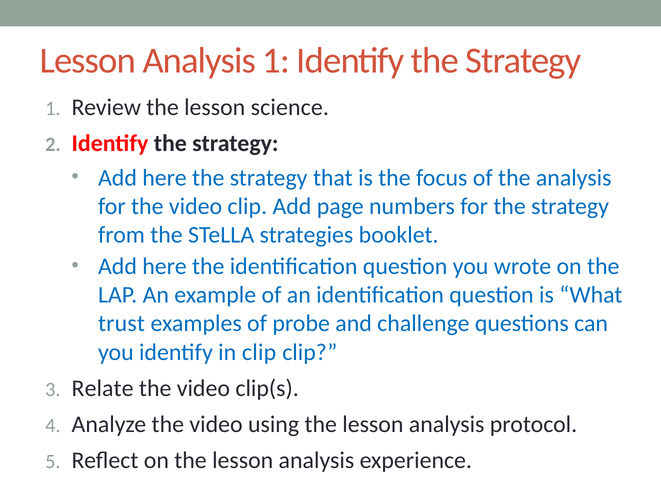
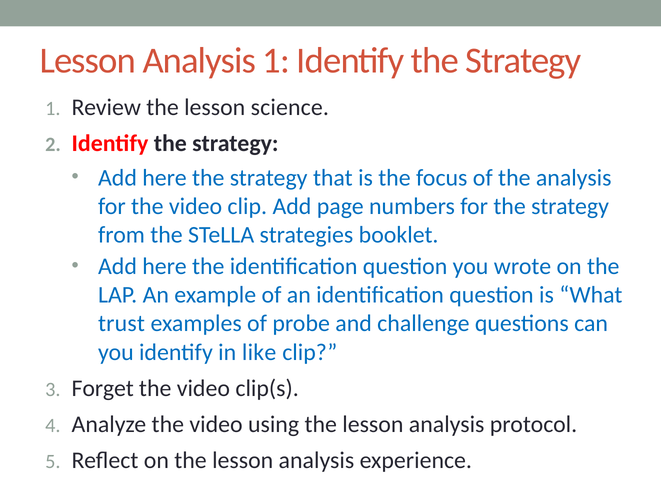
in clip: clip -> like
Relate: Relate -> Forget
